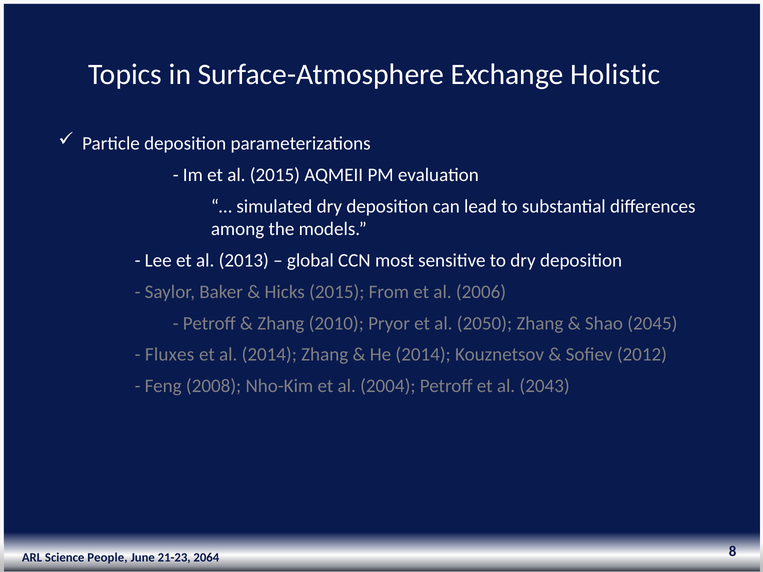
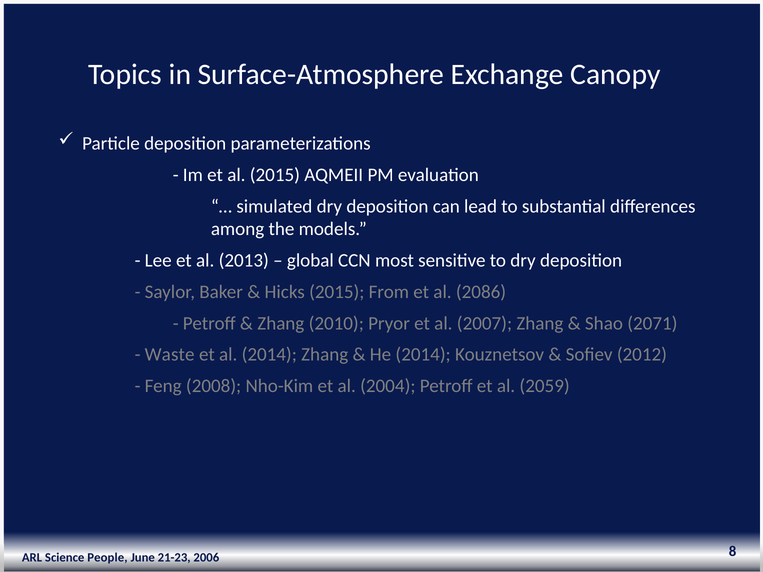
Holistic: Holistic -> Canopy
2006: 2006 -> 2086
2050: 2050 -> 2007
2045: 2045 -> 2071
Fluxes: Fluxes -> Waste
2043: 2043 -> 2059
2064: 2064 -> 2006
